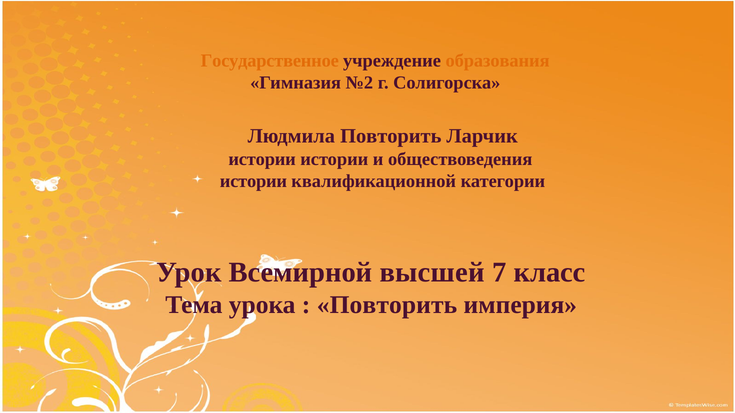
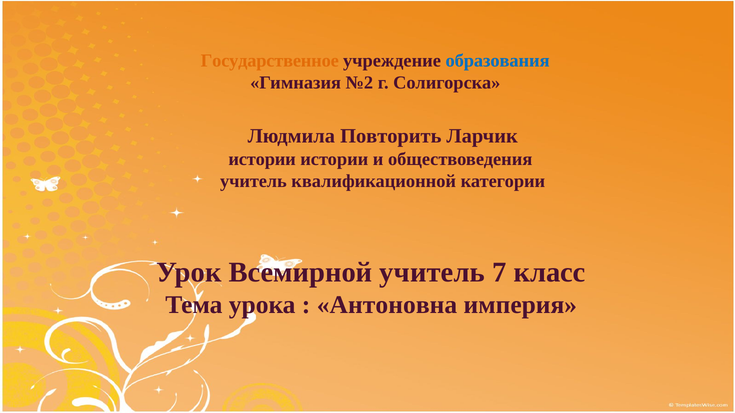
образования colour: orange -> blue
истории at (253, 181): истории -> учитель
Всемирной высшей: высшей -> учитель
Повторить at (387, 305): Повторить -> Антоновна
